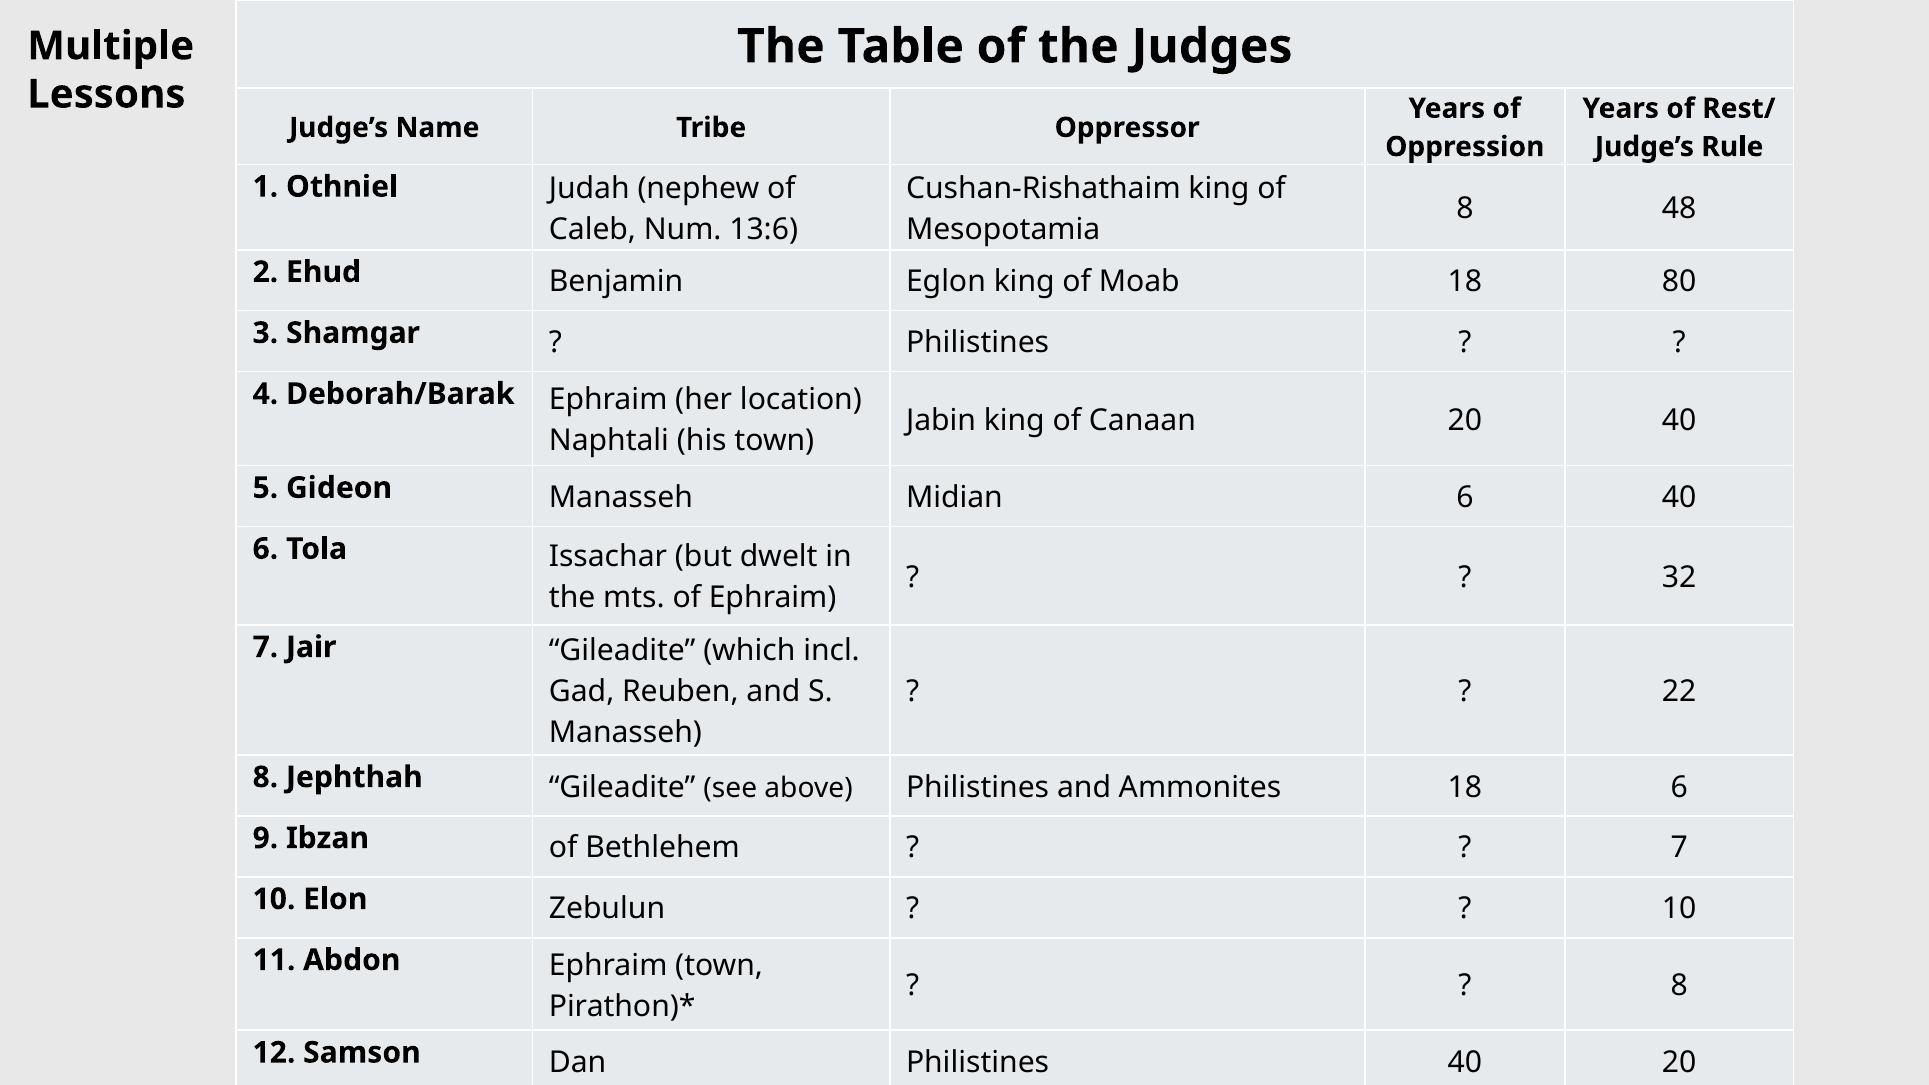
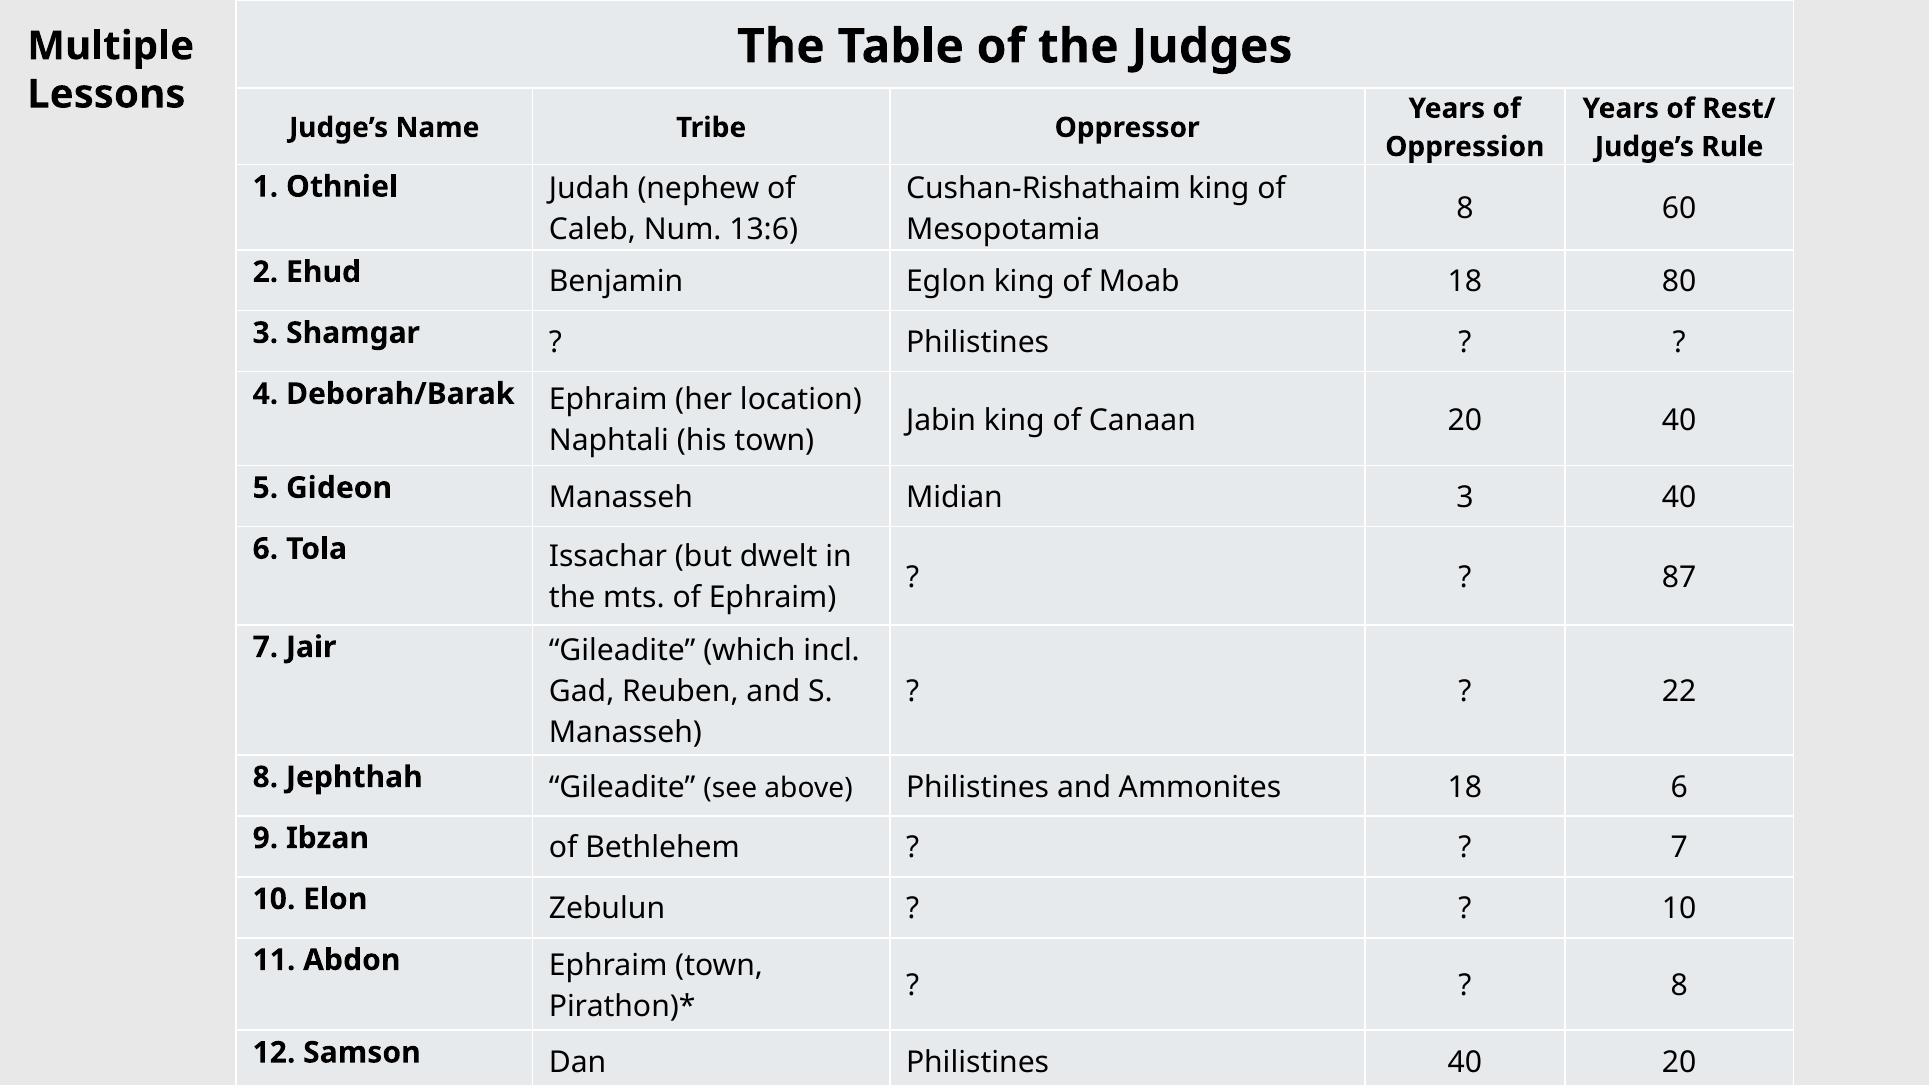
48: 48 -> 60
Midian 6: 6 -> 3
32: 32 -> 87
